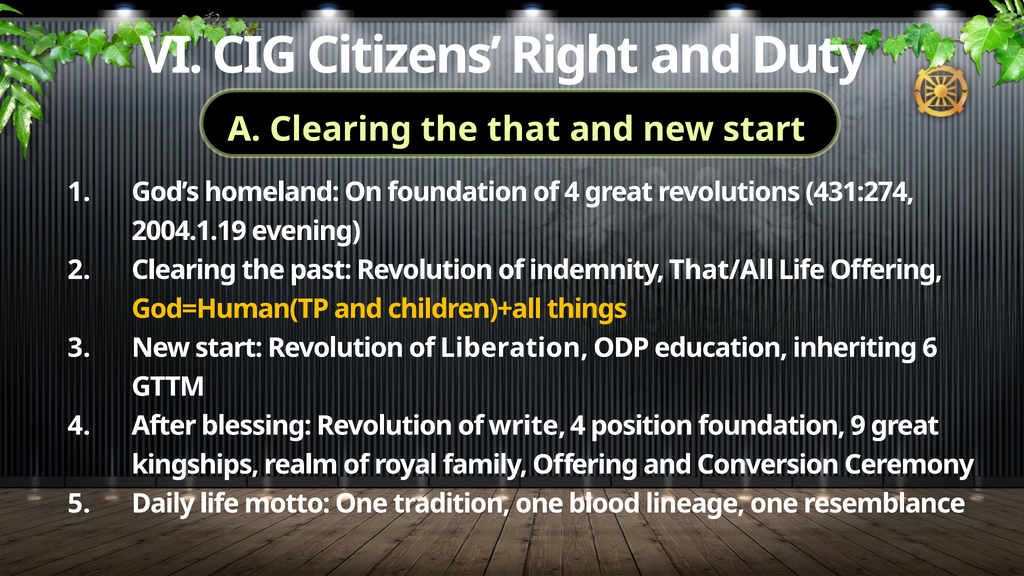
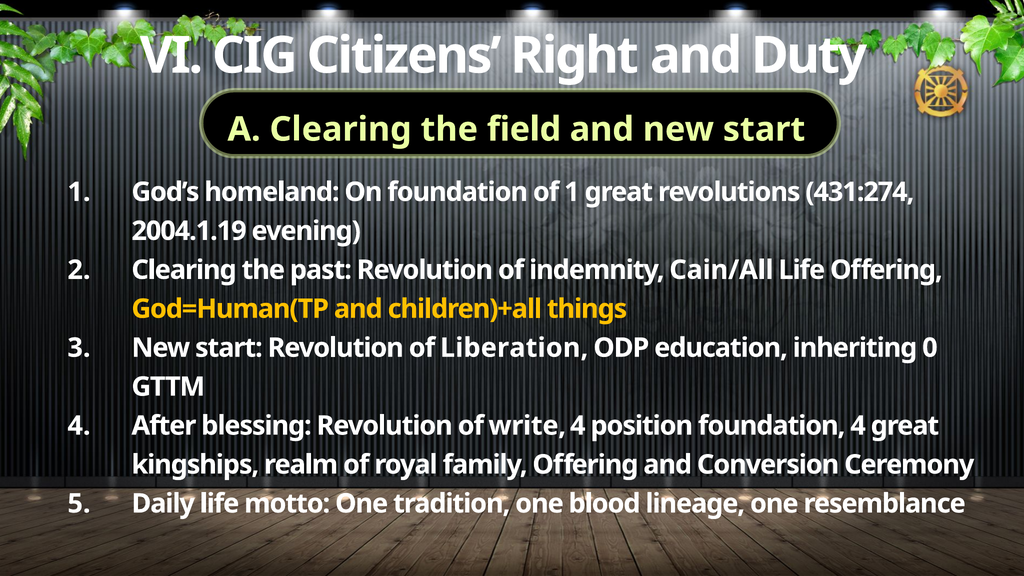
that: that -> field
of 4: 4 -> 1
That/All: That/All -> Cain/All
6: 6 -> 0
foundation 9: 9 -> 4
